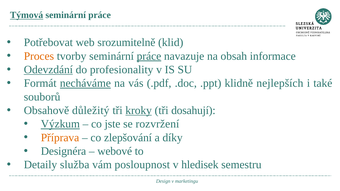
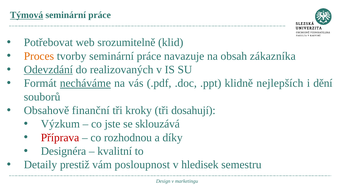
práce at (149, 56) underline: present -> none
informace: informace -> zákazníka
profesionality: profesionality -> realizovaných
také: také -> dění
důležitý: důležitý -> finanční
kroky underline: present -> none
Výzkum underline: present -> none
rozvržení: rozvržení -> sklouzává
Příprava colour: orange -> red
zlepšování: zlepšování -> rozhodnou
webové: webové -> kvalitní
služba: služba -> prestiž
